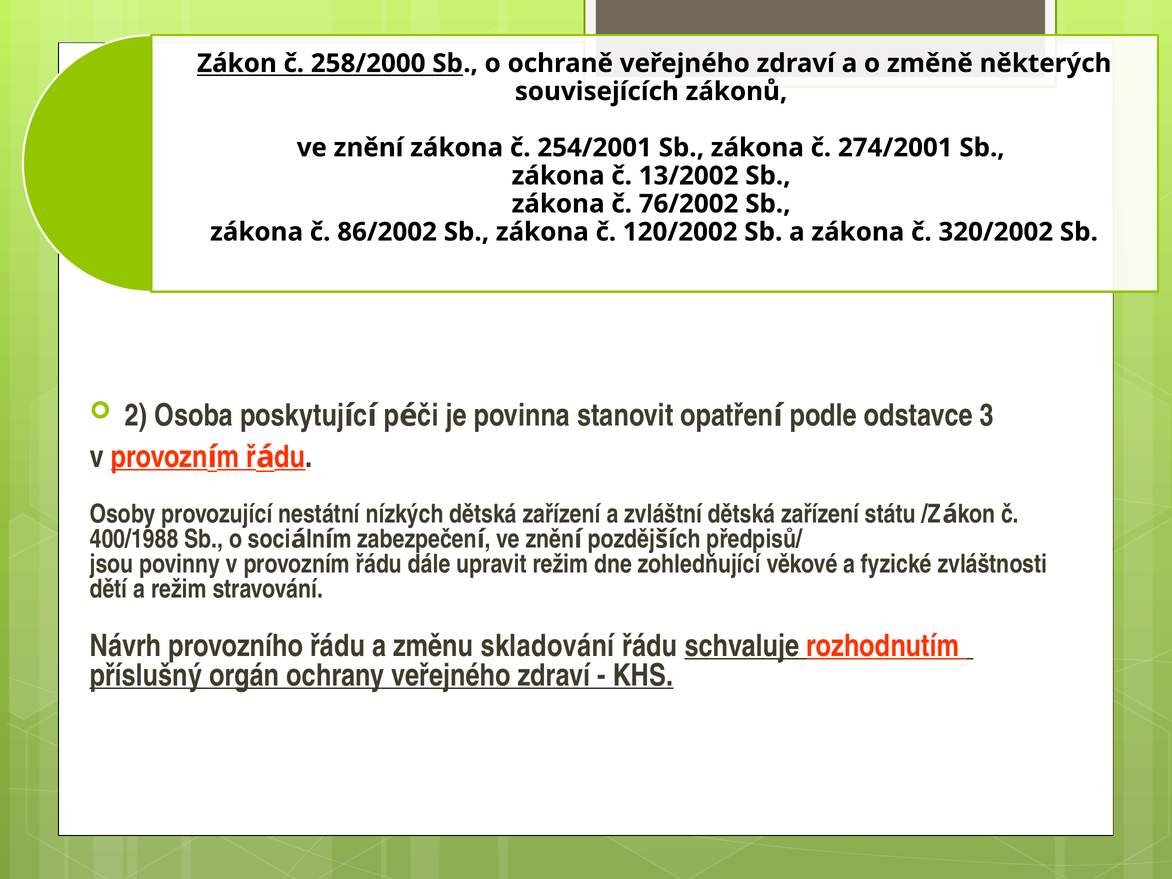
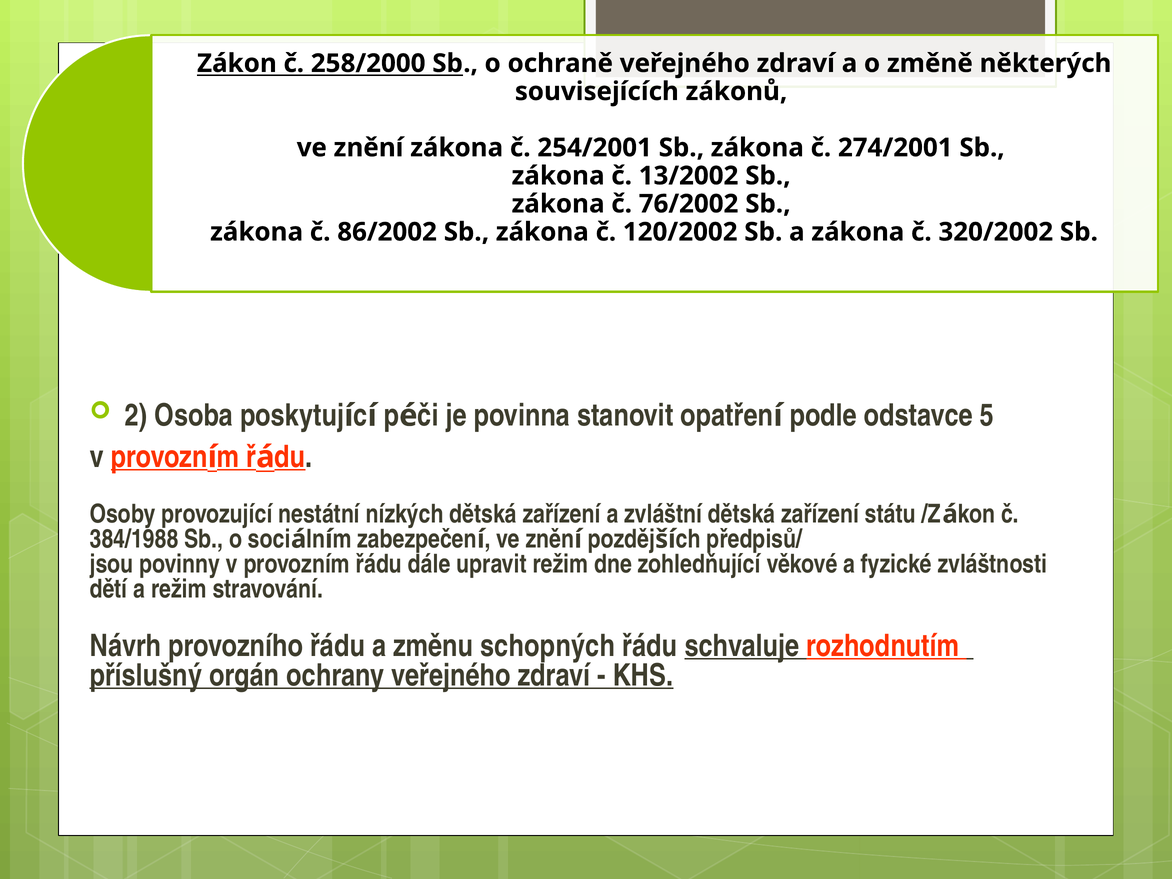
3: 3 -> 5
400/1988: 400/1988 -> 384/1988
skladování: skladování -> schopných
